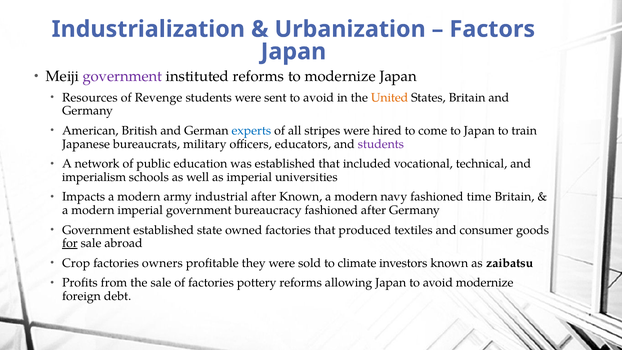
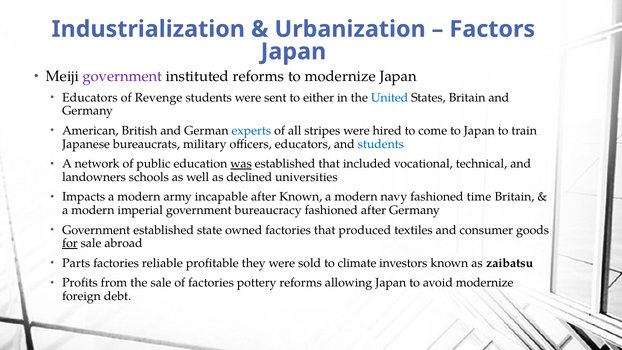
Resources at (90, 98): Resources -> Educators
sent to avoid: avoid -> either
United colour: orange -> blue
students at (381, 144) colour: purple -> blue
was underline: none -> present
imperialism: imperialism -> landowners
as imperial: imperial -> declined
industrial: industrial -> incapable
Crop: Crop -> Parts
owners: owners -> reliable
